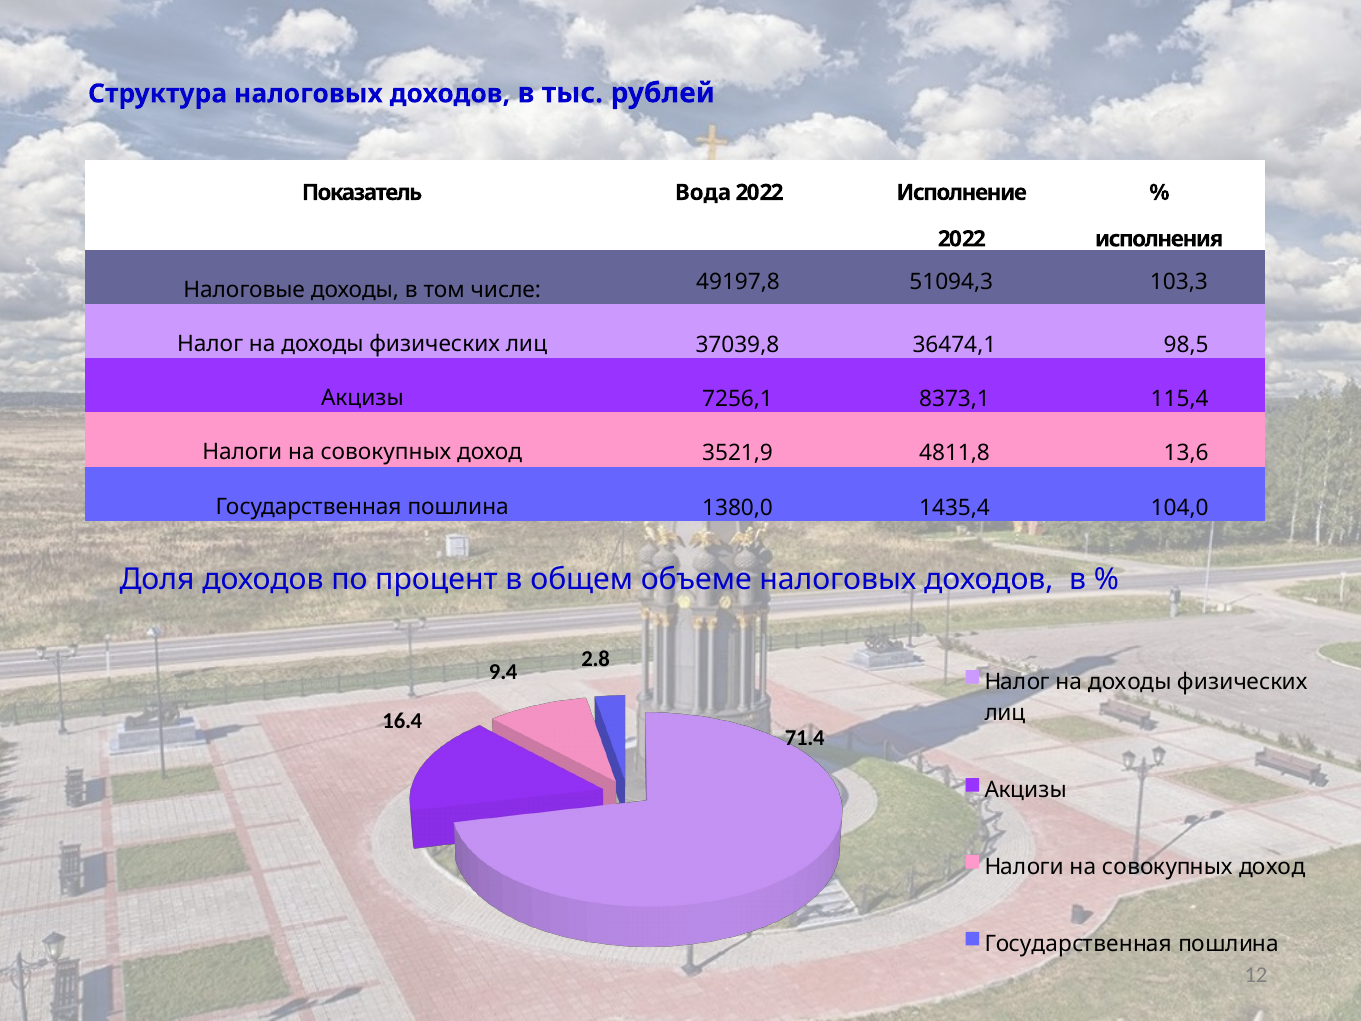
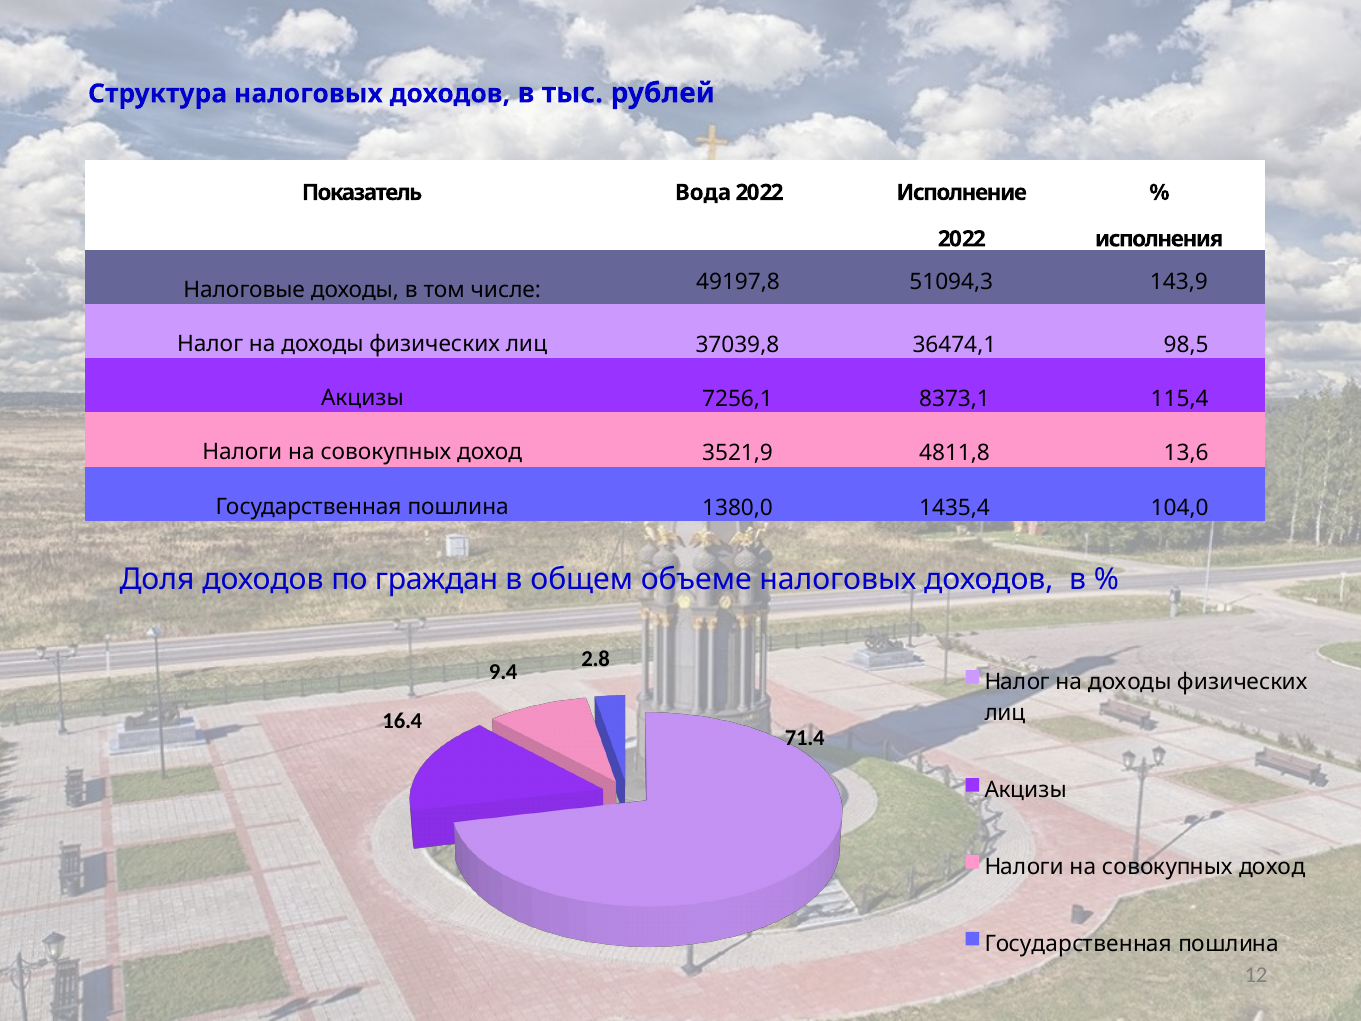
103,3: 103,3 -> 143,9
процент: процент -> граждан
